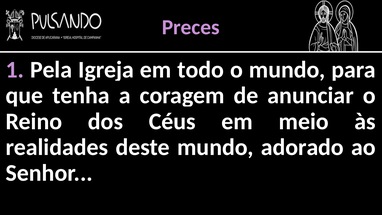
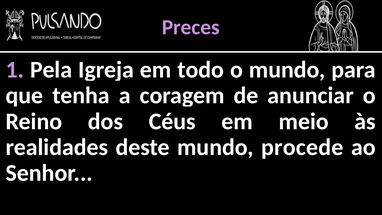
adorado: adorado -> procede
